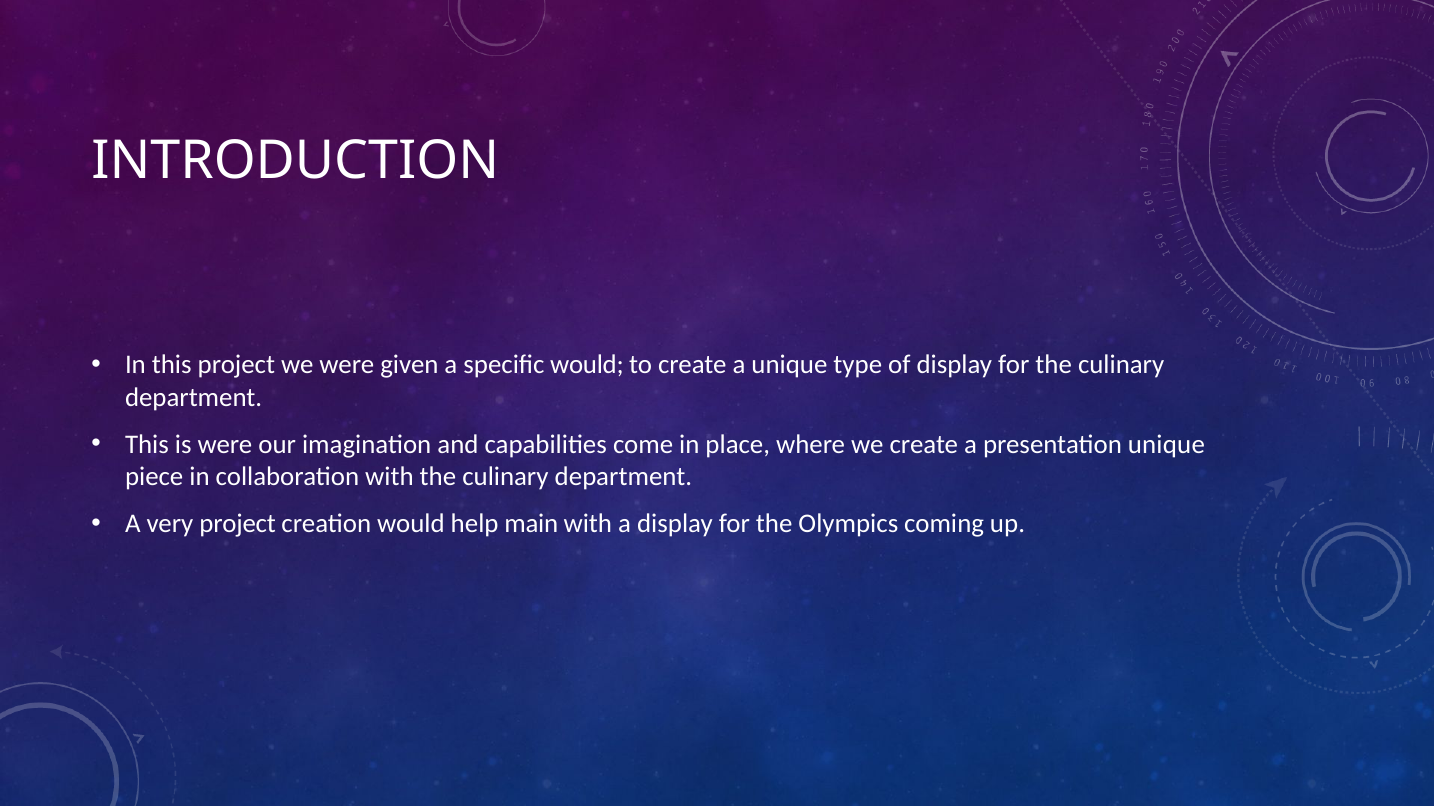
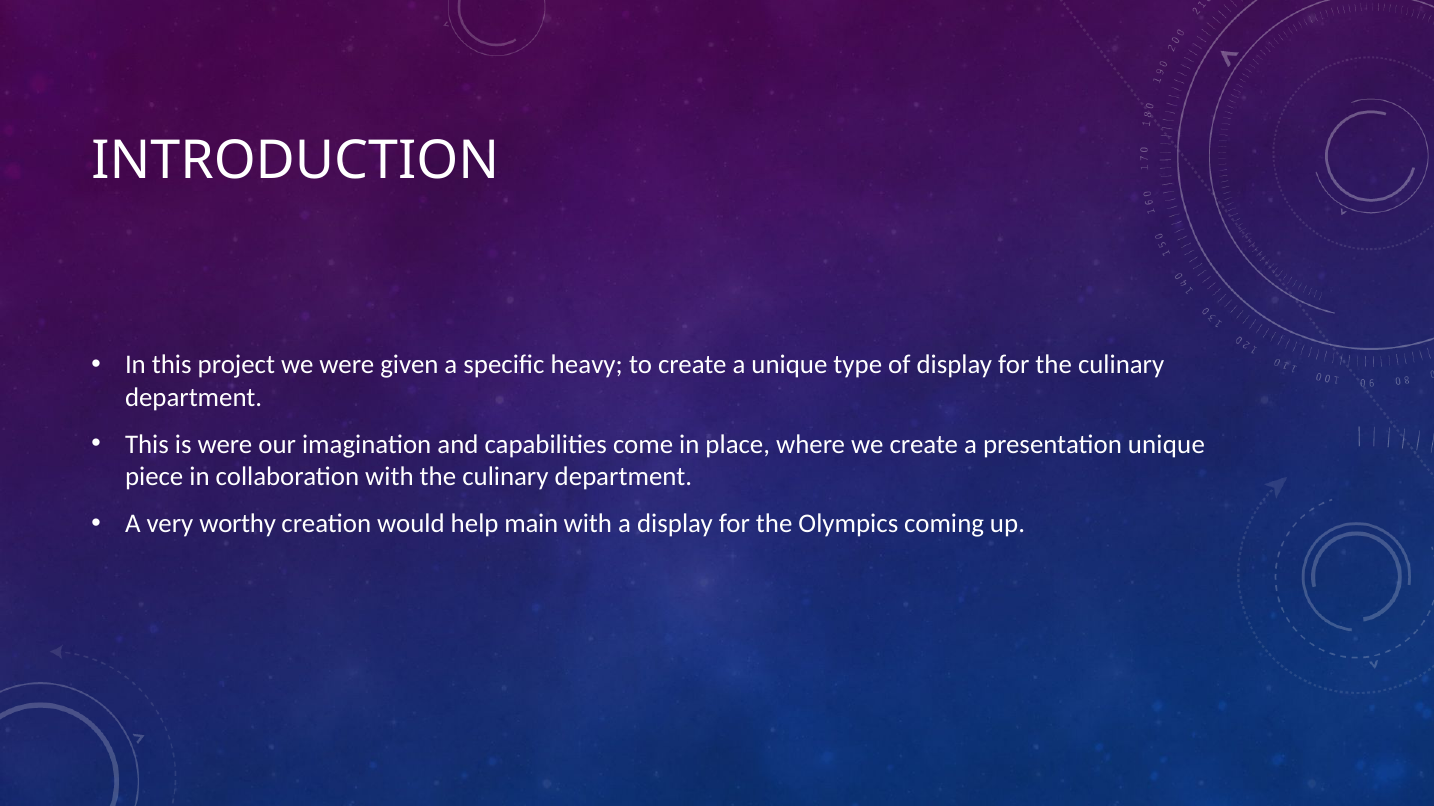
specific would: would -> heavy
very project: project -> worthy
